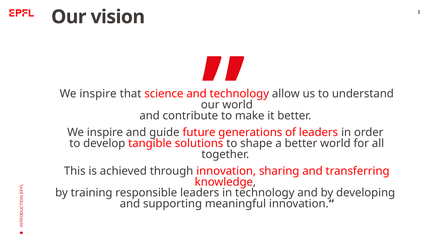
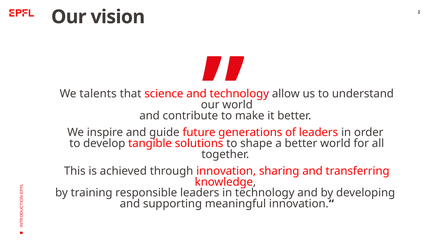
inspire at (98, 94): inspire -> talents
